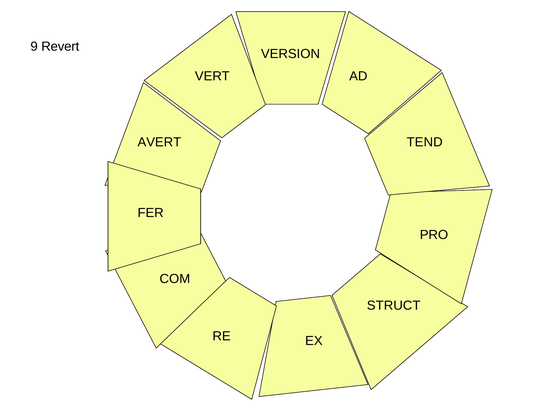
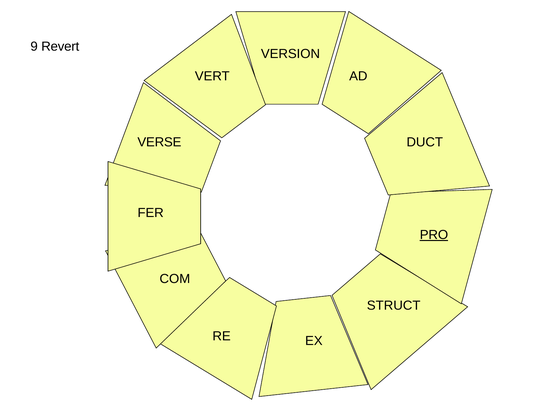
AVERT: AVERT -> VERSE
TEND: TEND -> DUCT
PRO underline: none -> present
